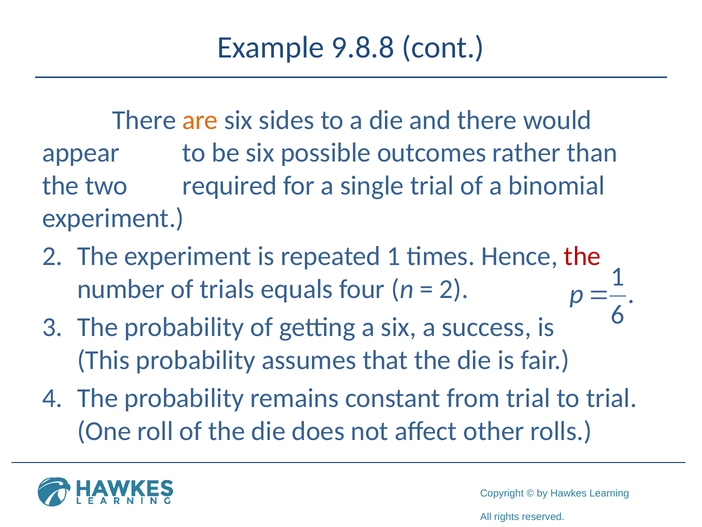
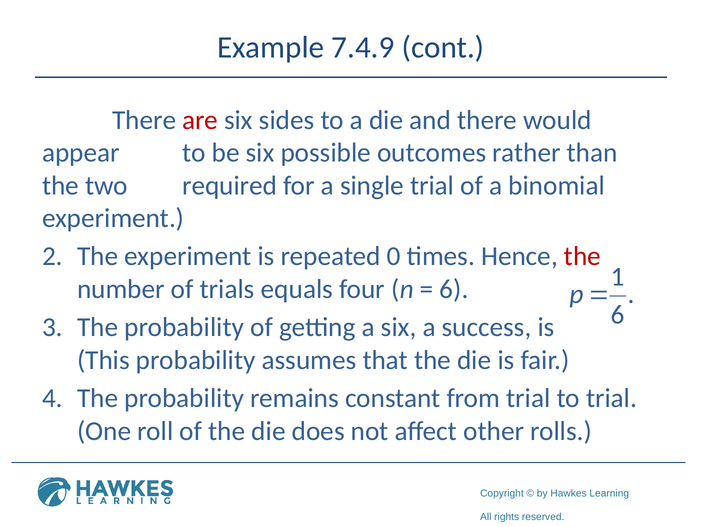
9.8.8: 9.8.8 -> 7.4.9
are colour: orange -> red
repeated 1: 1 -> 0
2 at (454, 289): 2 -> 6
